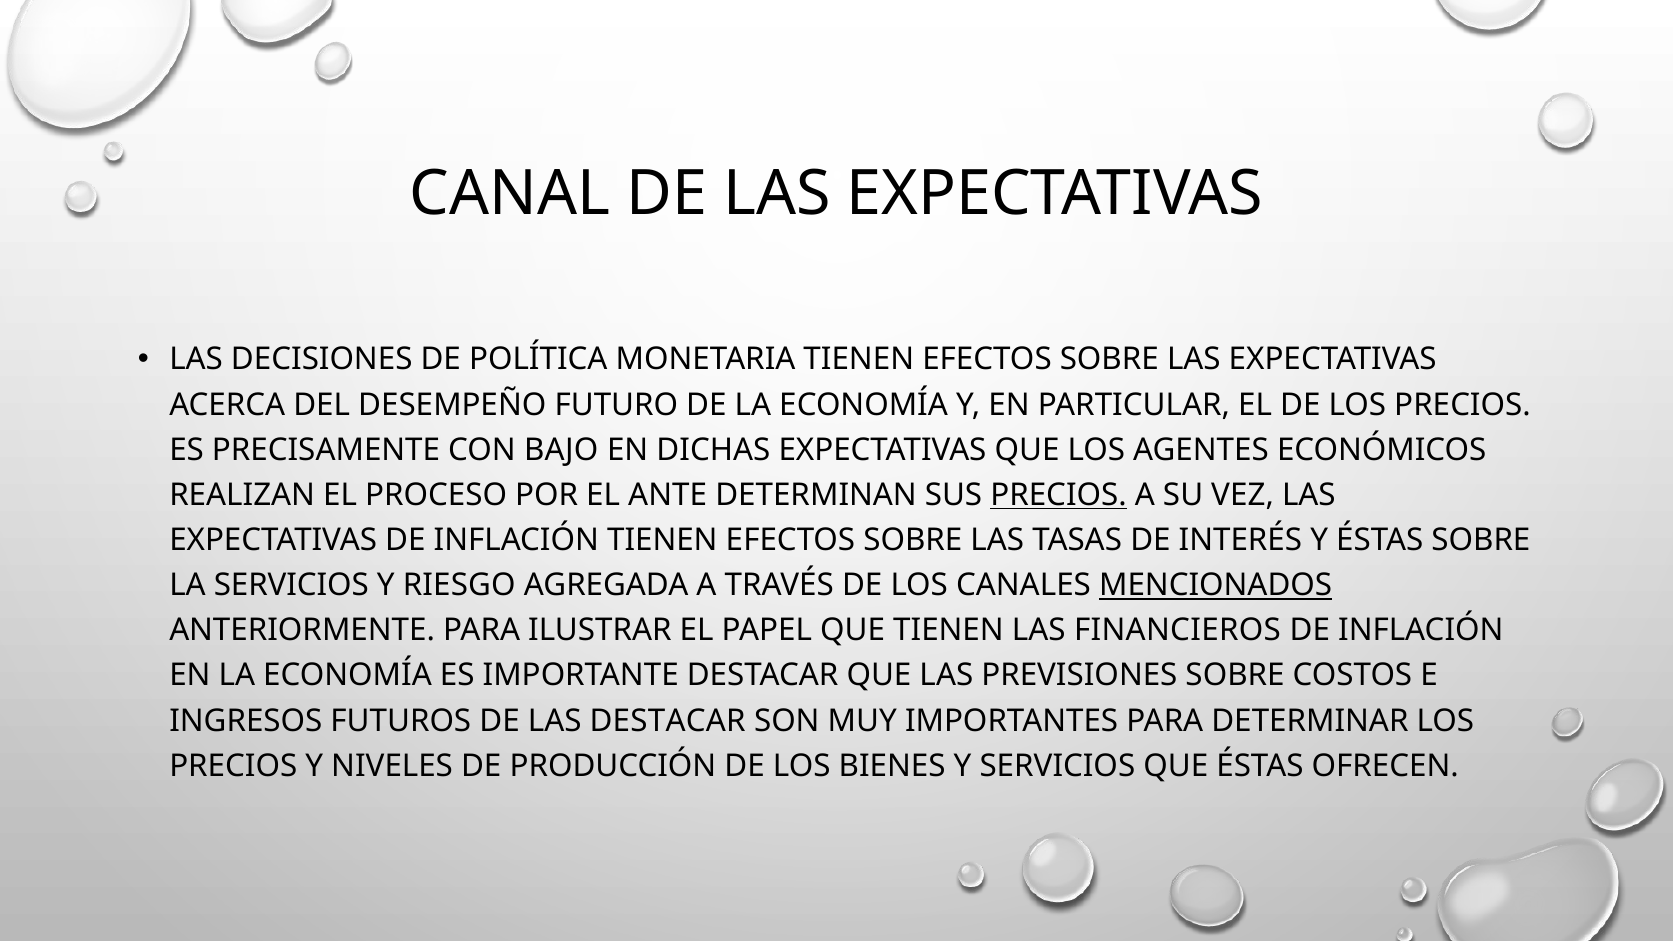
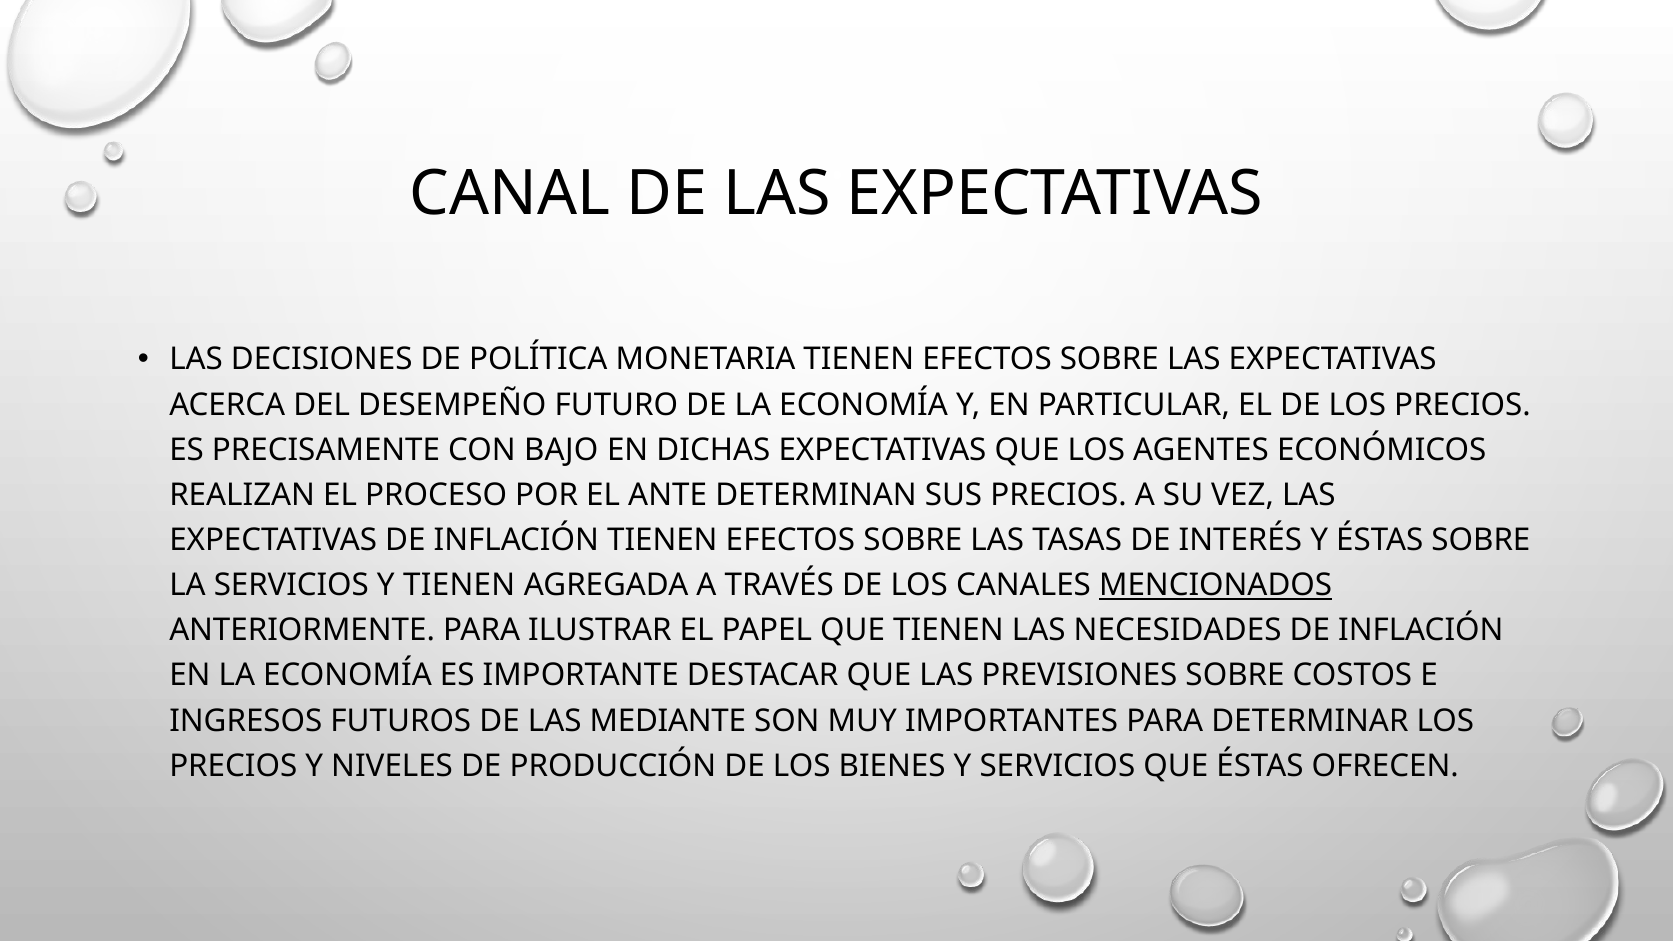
PRECIOS at (1059, 495) underline: present -> none
Y RIESGO: RIESGO -> TIENEN
FINANCIEROS: FINANCIEROS -> NECESIDADES
LAS DESTACAR: DESTACAR -> MEDIANTE
